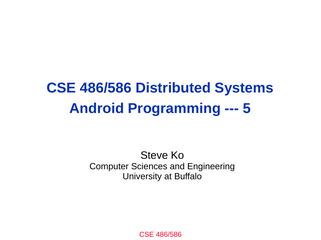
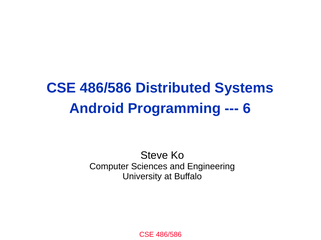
5: 5 -> 6
